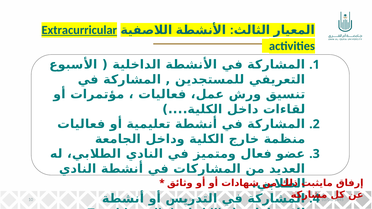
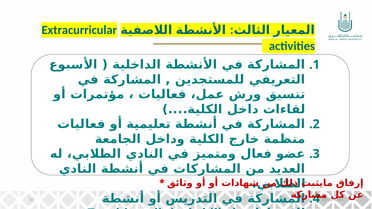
Extracurricular underline: present -> none
